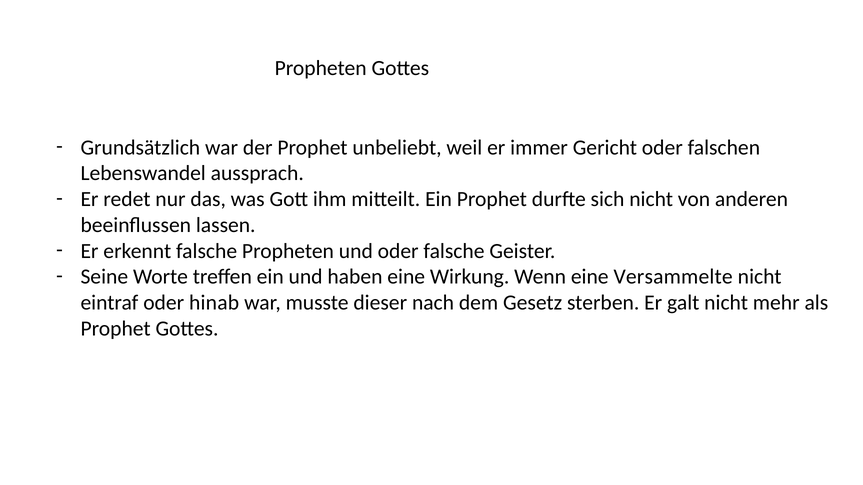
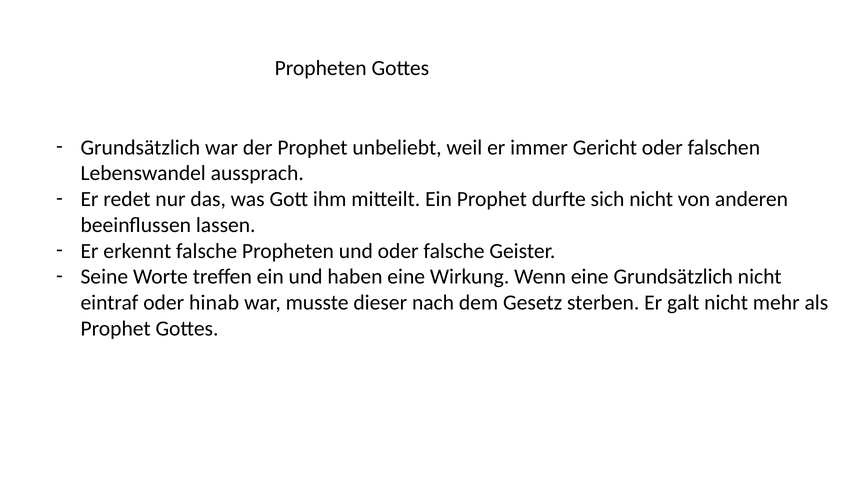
eine Versammelte: Versammelte -> Grundsätzlich
